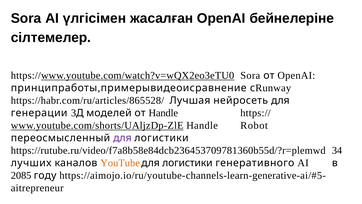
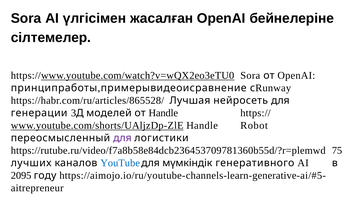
34: 34 -> 75
YouTube colour: orange -> blue
логистики at (187, 163): логистики -> мүмкіндік
2085: 2085 -> 2095
